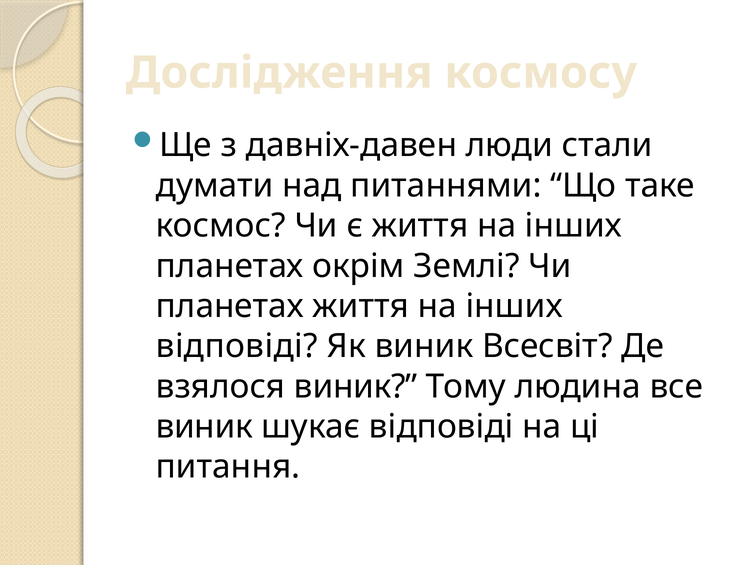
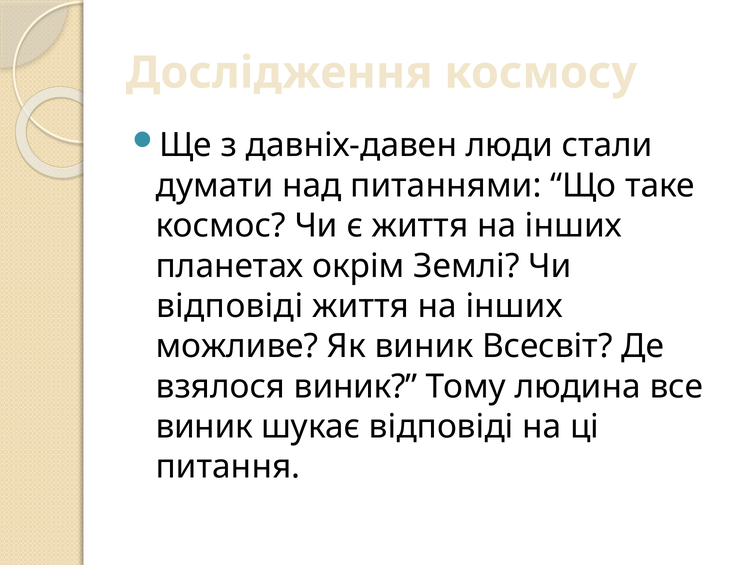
планетах at (230, 306): планетах -> відповіді
відповіді at (237, 346): відповіді -> можливе
